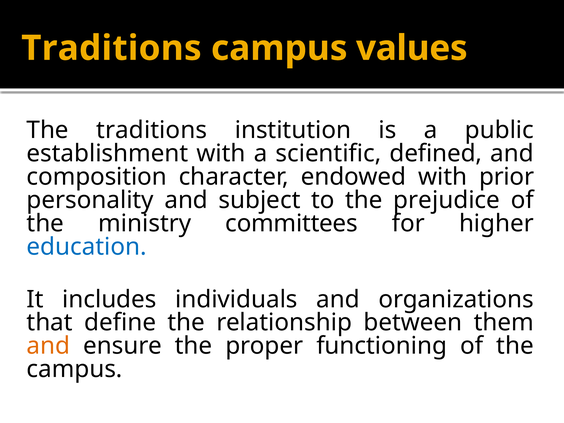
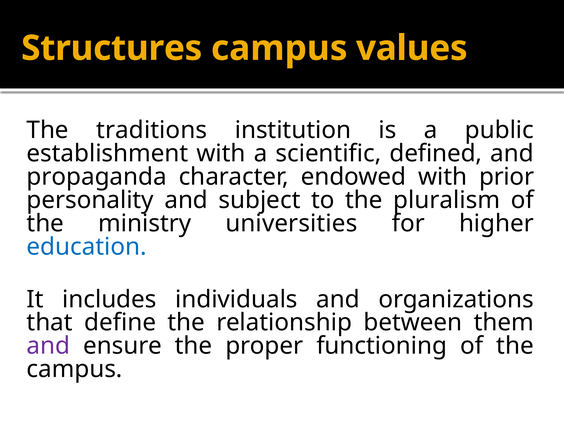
Traditions at (111, 48): Traditions -> Structures
composition: composition -> propaganda
prejudice: prejudice -> pluralism
committees: committees -> universities
and at (48, 346) colour: orange -> purple
